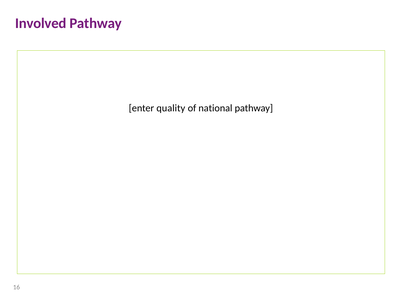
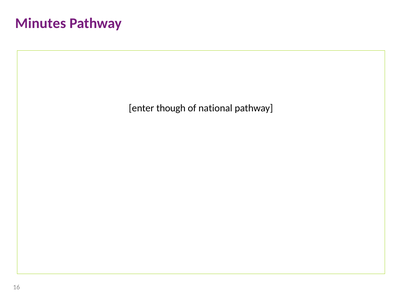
Involved: Involved -> Minutes
quality: quality -> though
